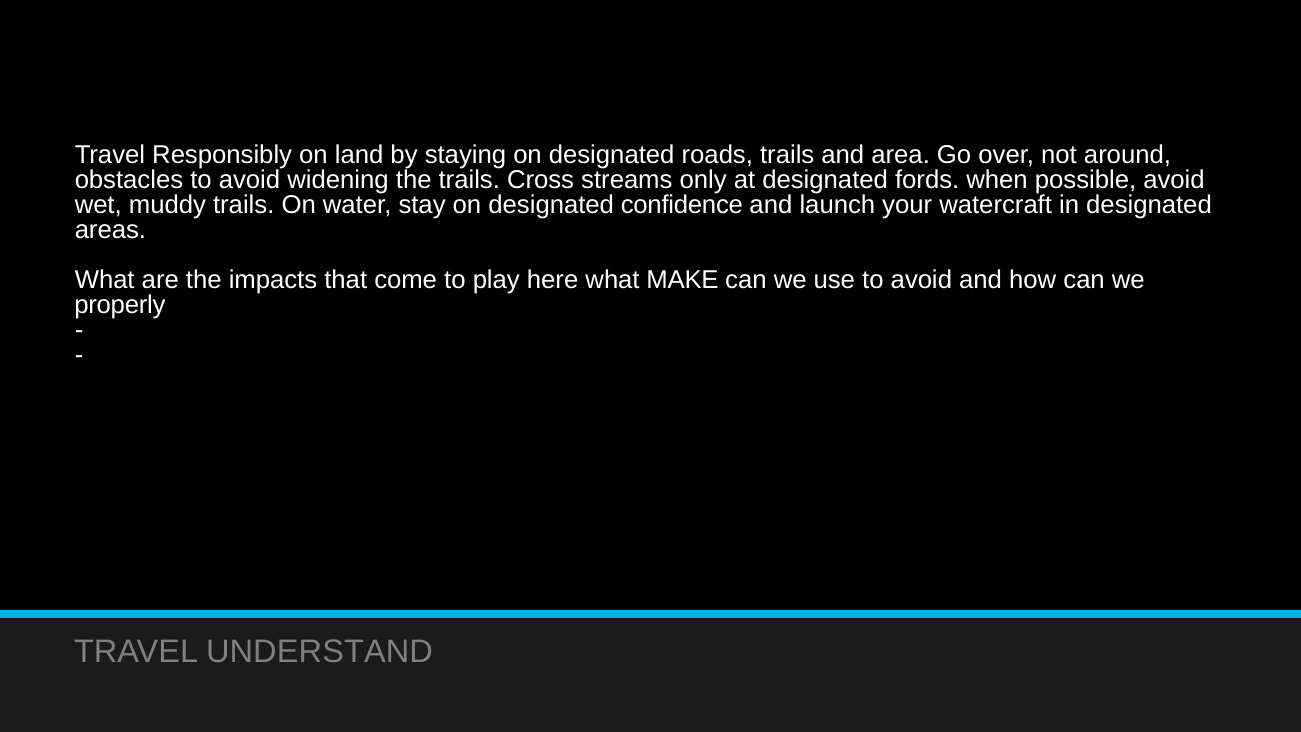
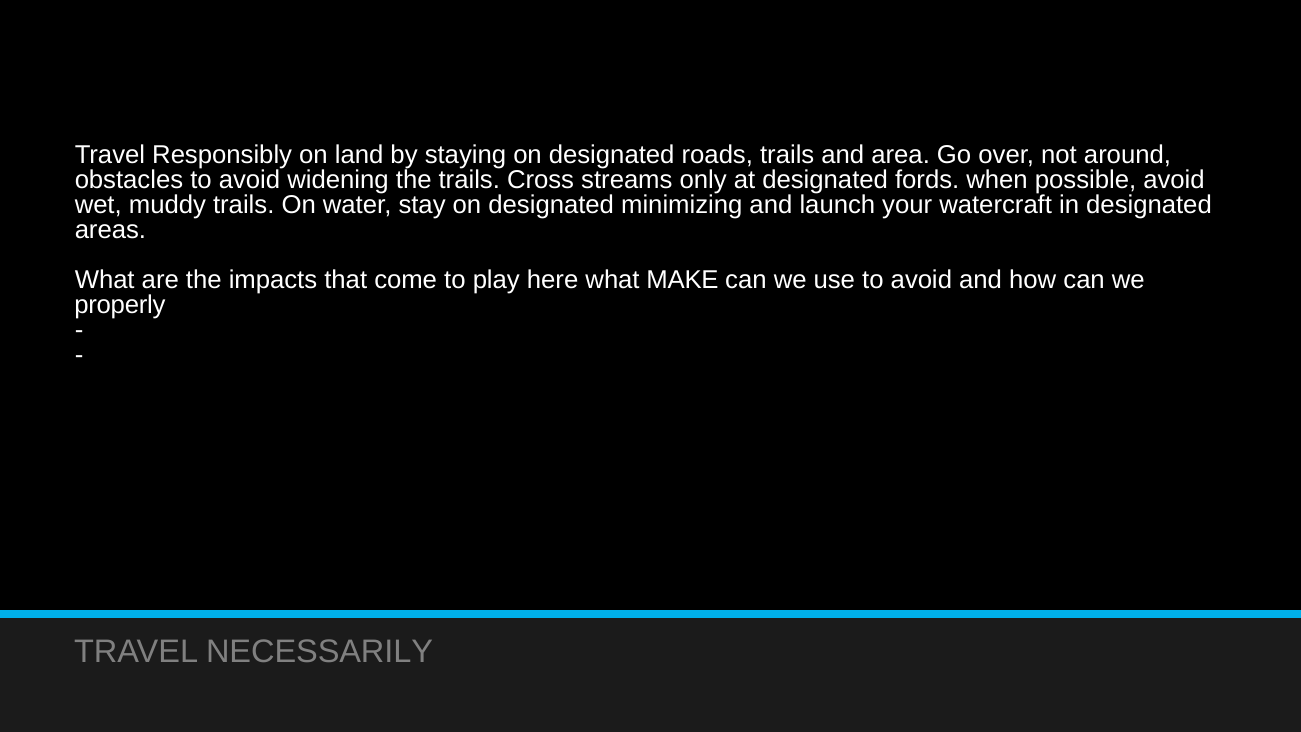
confidence: confidence -> minimizing
UNDERSTAND: UNDERSTAND -> NECESSARILY
